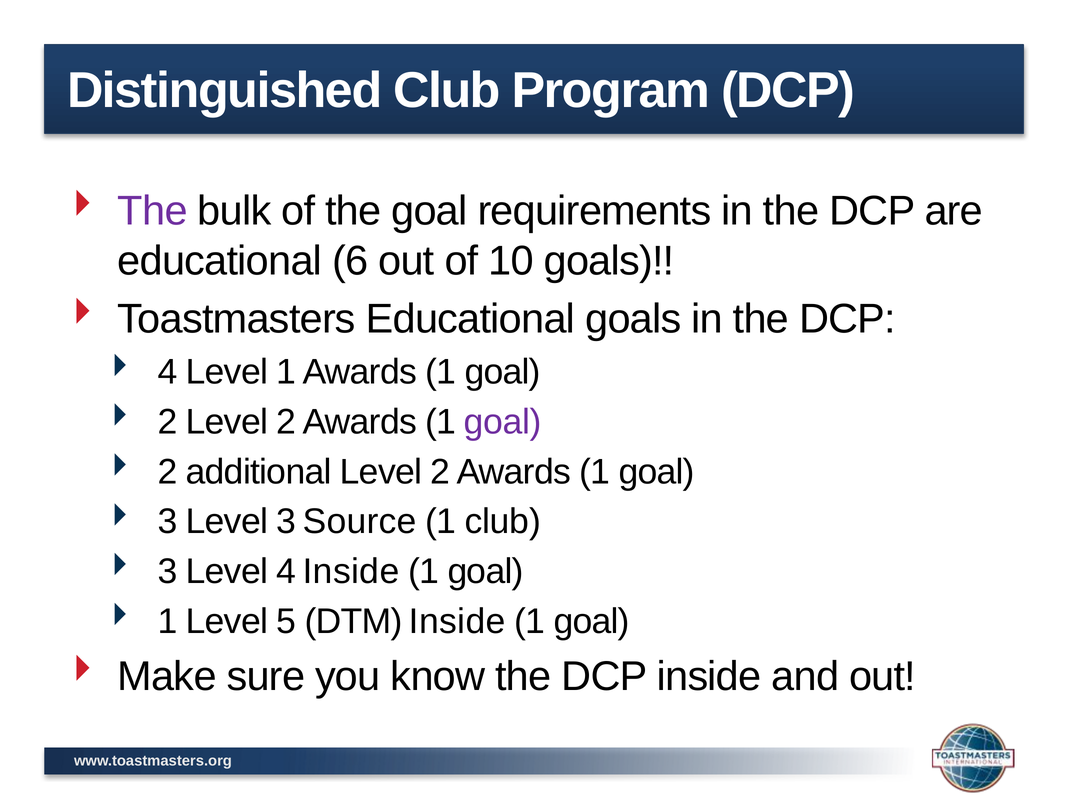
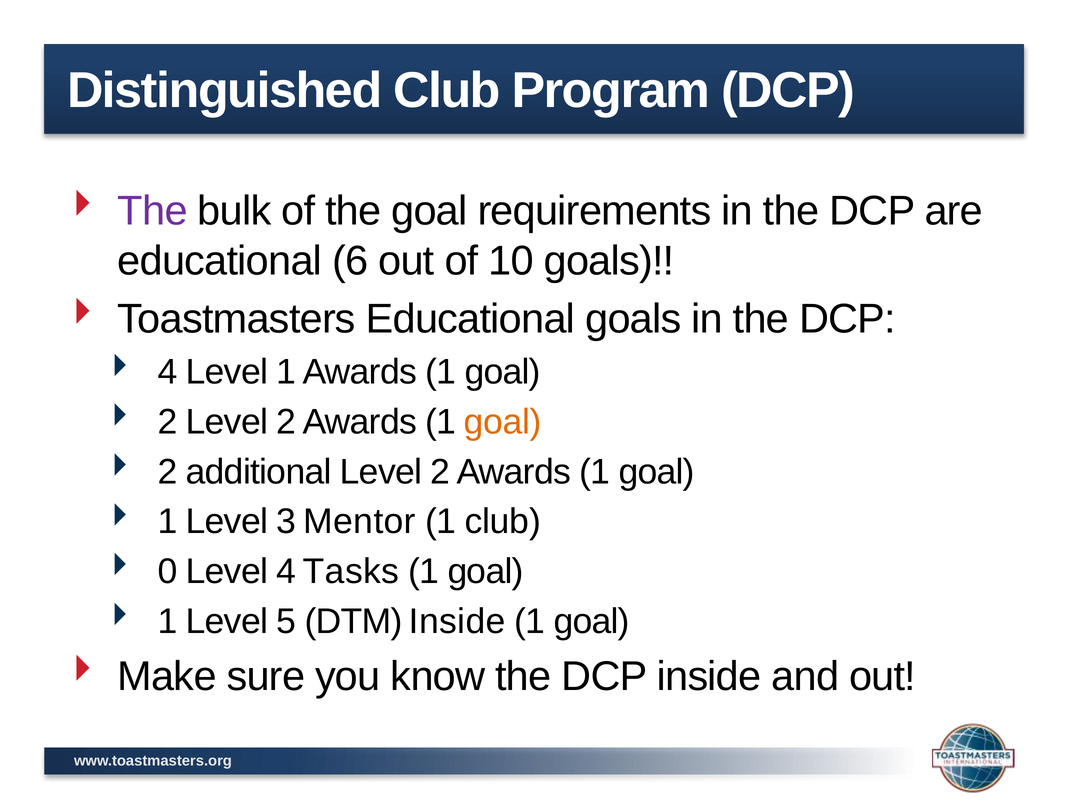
goal at (503, 422) colour: purple -> orange
3 at (168, 522): 3 -> 1
Source: Source -> Mentor
3 at (168, 572): 3 -> 0
4 Inside: Inside -> Tasks
